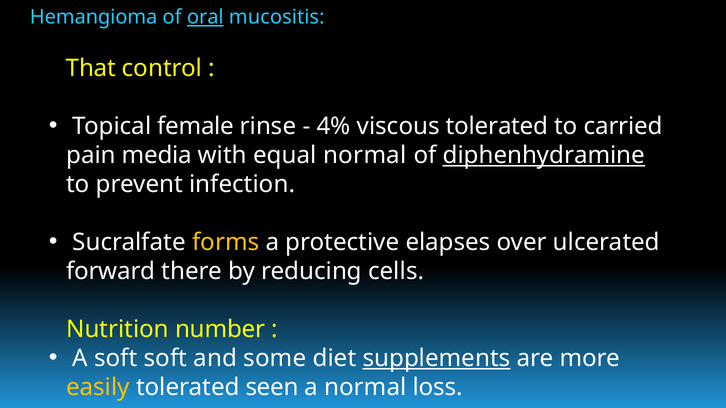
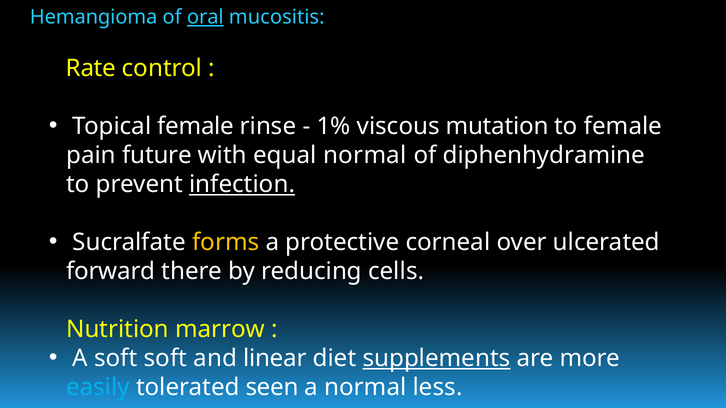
That: That -> Rate
4%: 4% -> 1%
viscous tolerated: tolerated -> mutation
to carried: carried -> female
media: media -> future
diphenhydramine underline: present -> none
infection underline: none -> present
elapses: elapses -> corneal
number: number -> marrow
some: some -> linear
easily colour: yellow -> light blue
loss: loss -> less
